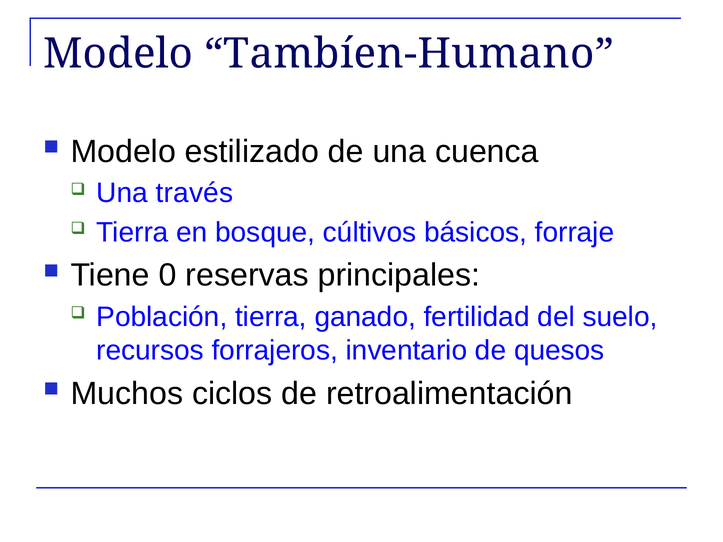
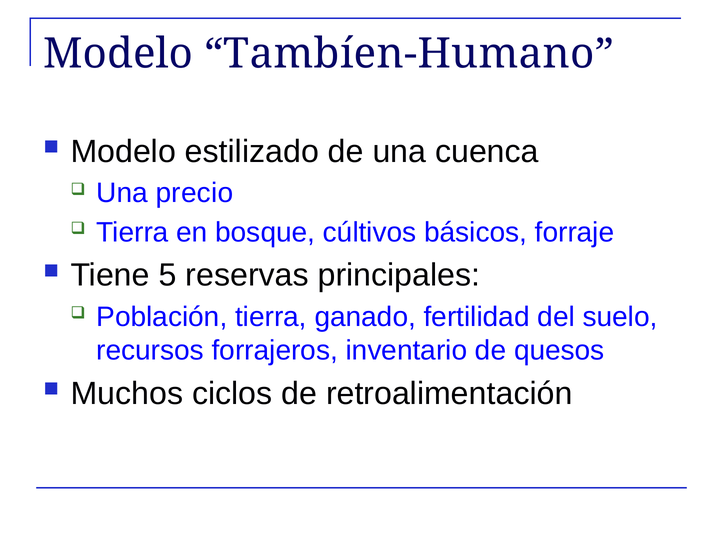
través: través -> precio
0: 0 -> 5
